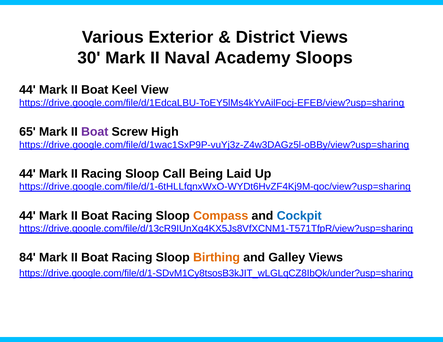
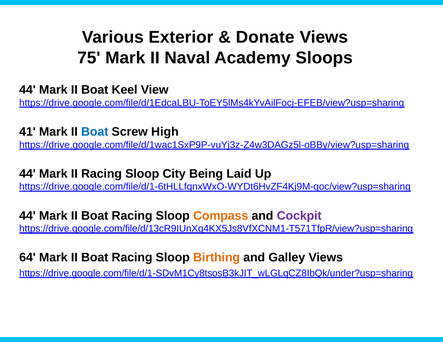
District: District -> Donate
30: 30 -> 75
65: 65 -> 41
Boat at (95, 132) colour: purple -> blue
Call: Call -> City
Cockpit colour: blue -> purple
84: 84 -> 64
